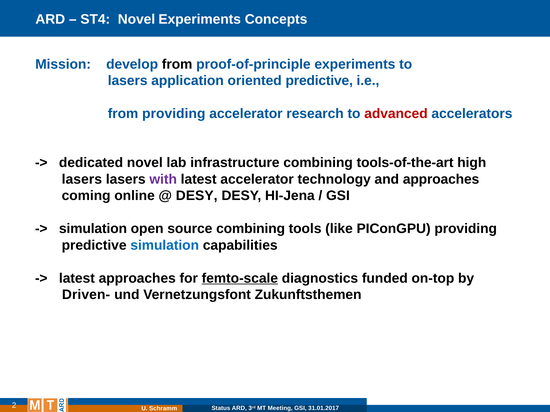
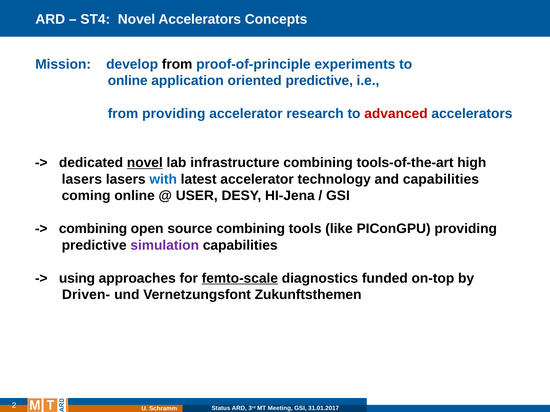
Novel Experiments: Experiments -> Accelerators
lasers at (128, 81): lasers -> online
novel at (145, 163) underline: none -> present
with colour: purple -> blue
and approaches: approaches -> capabilities
DESY at (197, 196): DESY -> USER
simulation at (93, 229): simulation -> combining
simulation at (165, 245) colour: blue -> purple
latest at (77, 278): latest -> using
